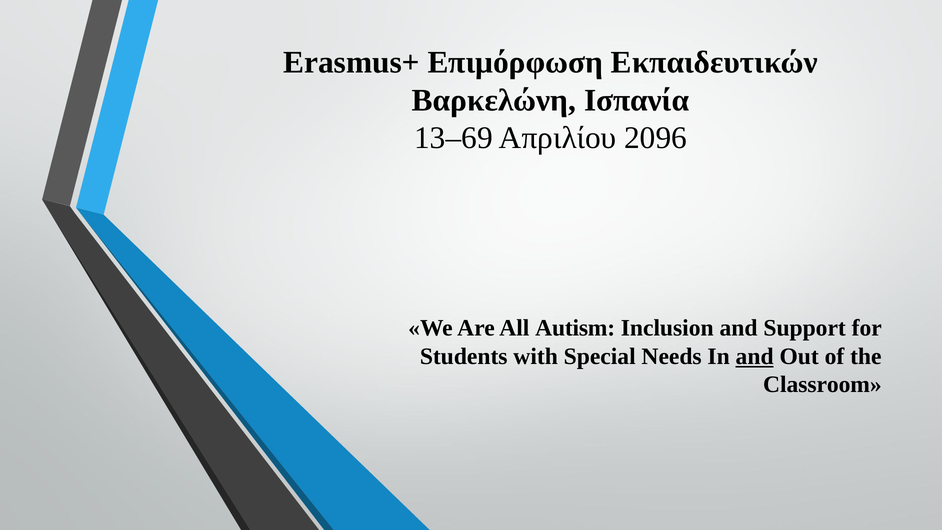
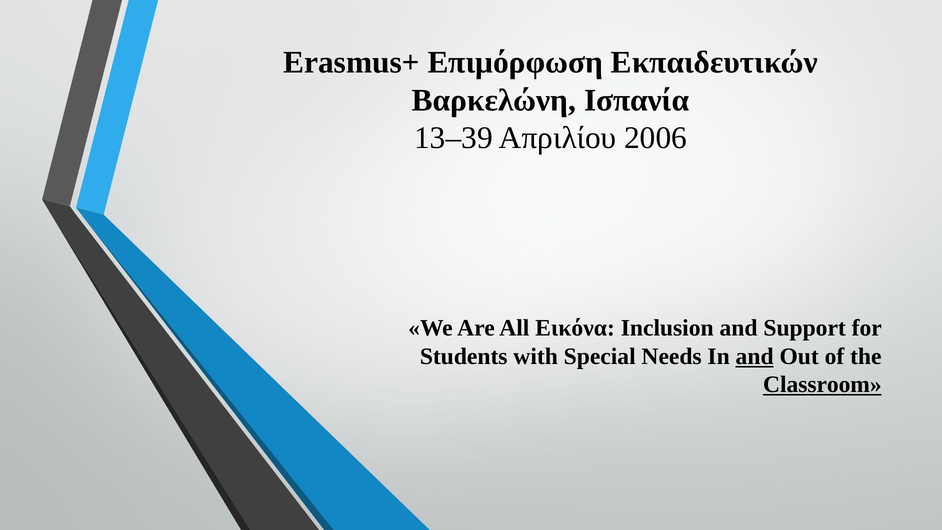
13–69: 13–69 -> 13–39
2096: 2096 -> 2006
Autism: Autism -> Εικόνα
Classroom underline: none -> present
